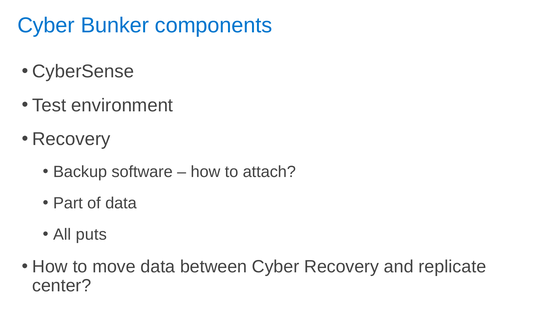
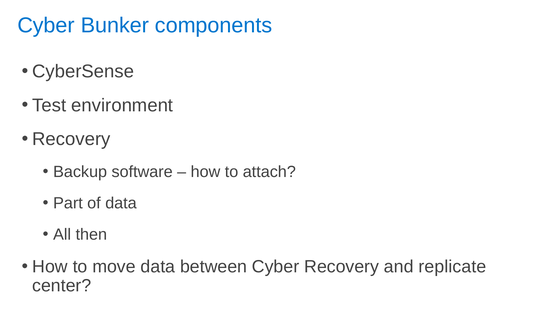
puts: puts -> then
